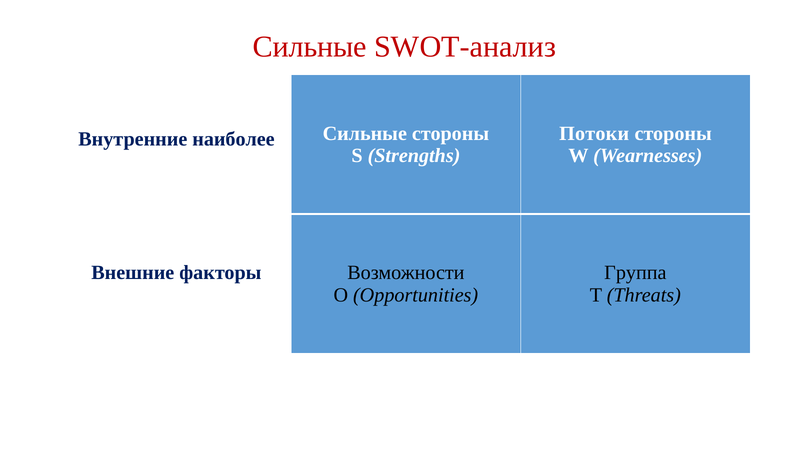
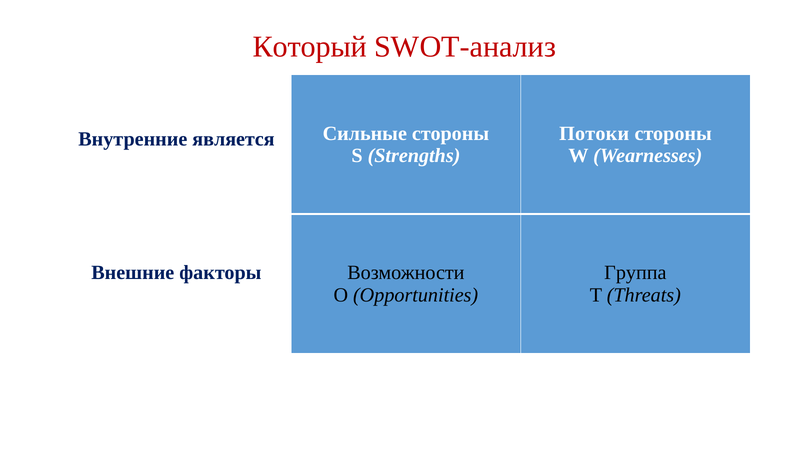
Сильные at (310, 47): Сильные -> Который
наиболее: наиболее -> является
